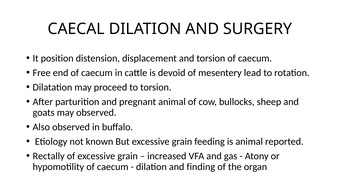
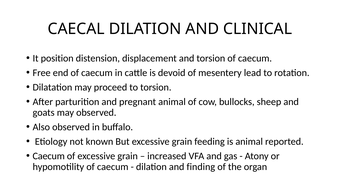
SURGERY: SURGERY -> CLINICAL
Rectally at (49, 156): Rectally -> Caecum
